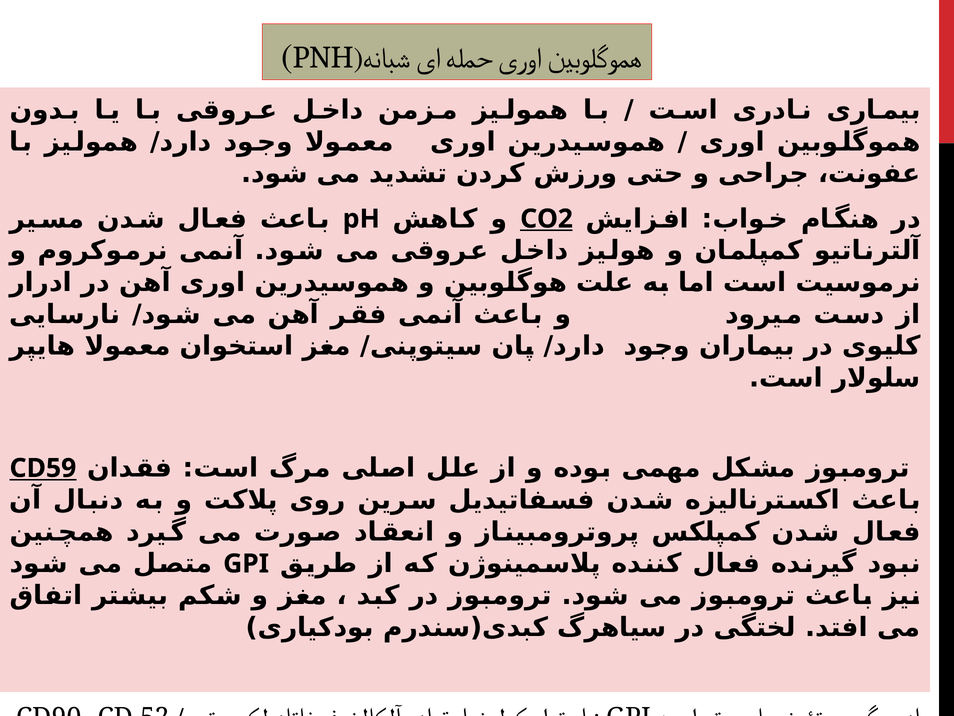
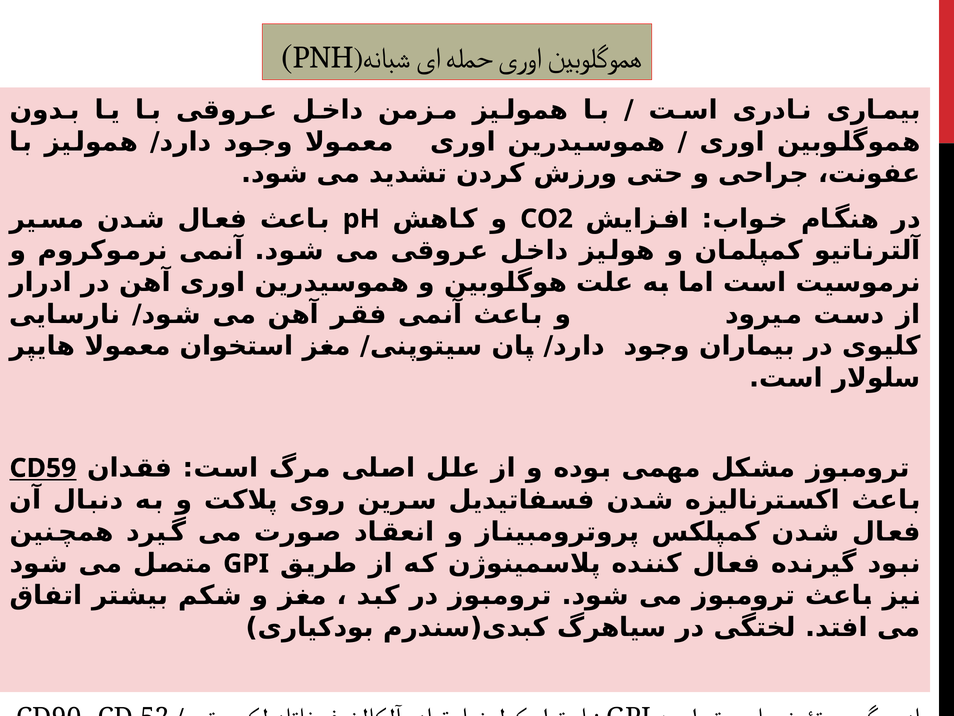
CO2 underline: present -> none
